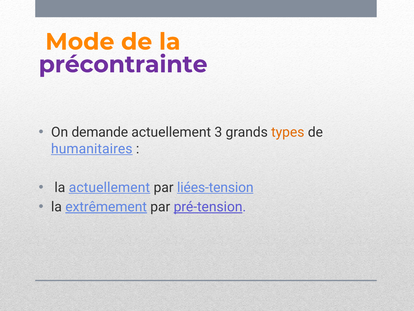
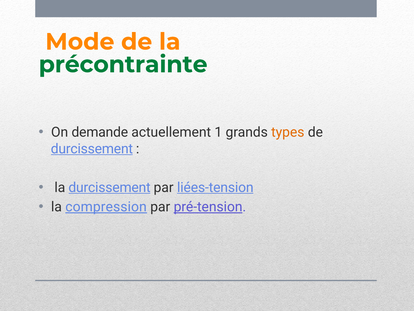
précontrainte colour: purple -> green
3: 3 -> 1
humanitaires at (92, 149): humanitaires -> durcissement
la actuellement: actuellement -> durcissement
extrêmement: extrêmement -> compression
